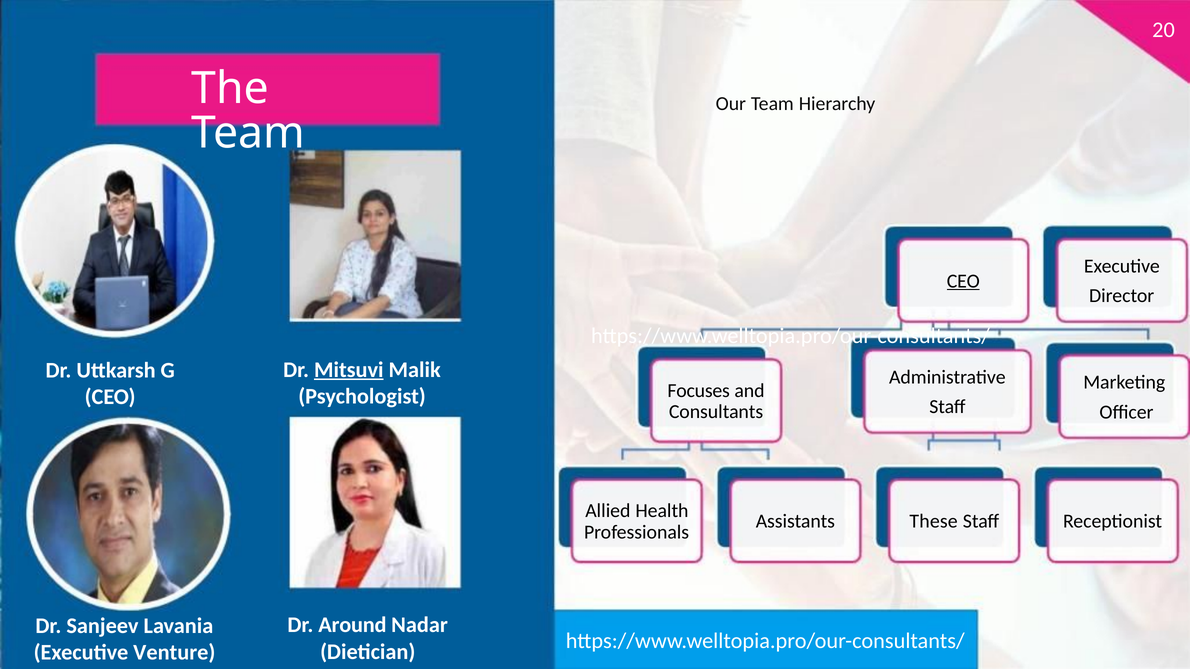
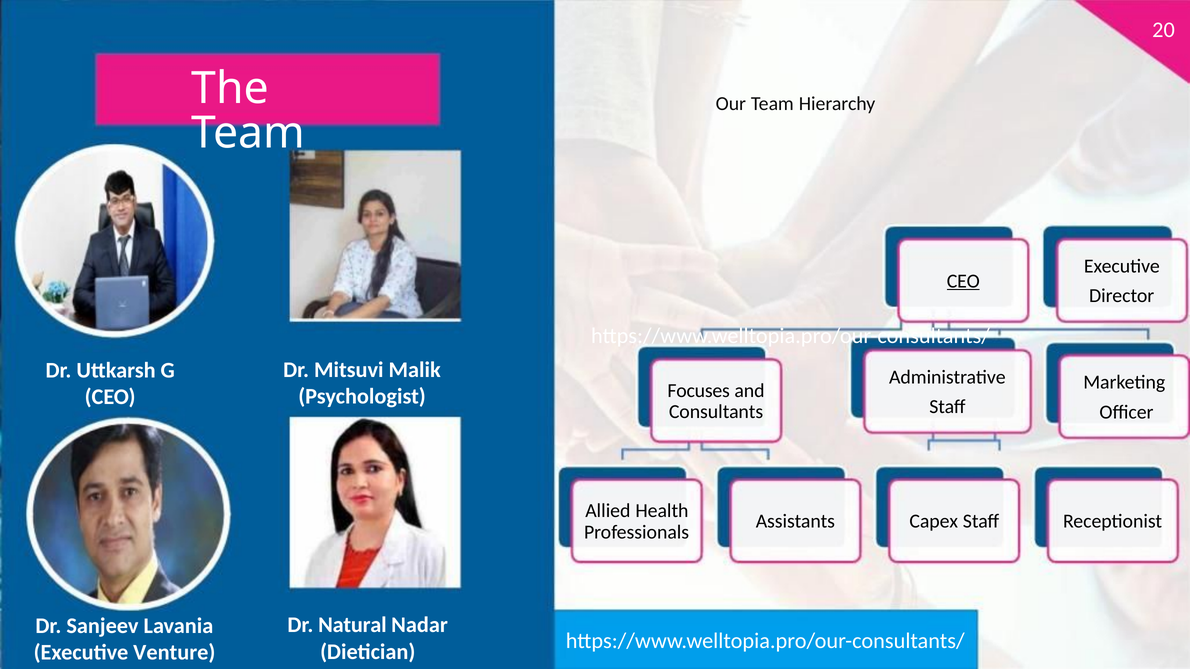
Mitsuvi underline: present -> none
These: These -> Capex
Around: Around -> Natural
